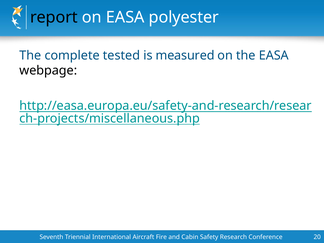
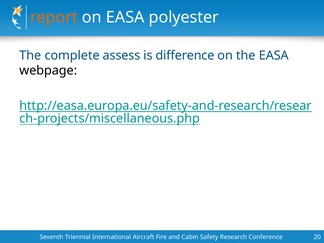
report colour: black -> orange
tested: tested -> assess
measured: measured -> difference
